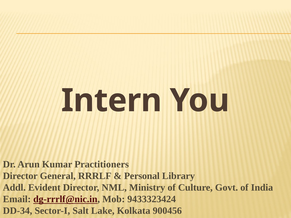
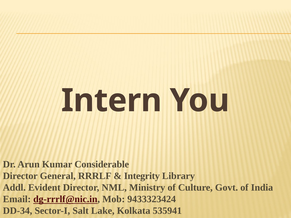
Practitioners: Practitioners -> Considerable
Personal: Personal -> Integrity
900456: 900456 -> 535941
